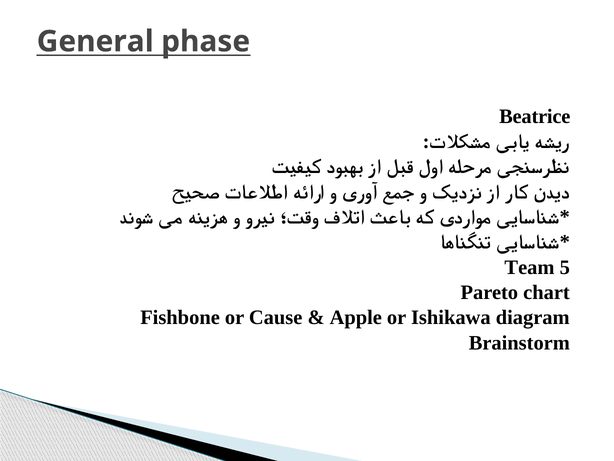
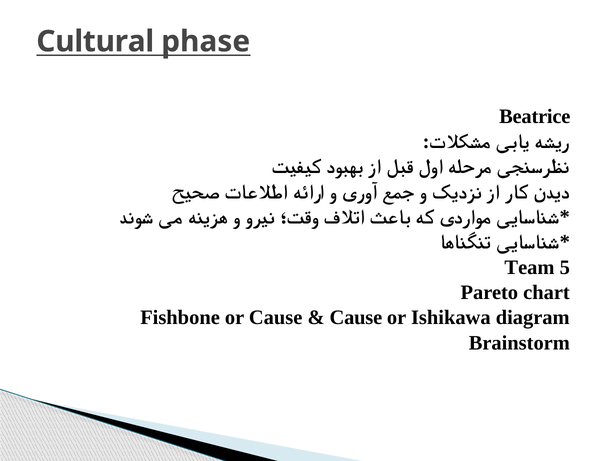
General: General -> Cultural
Apple at (356, 317): Apple -> Cause
